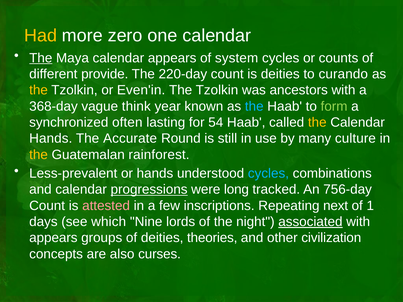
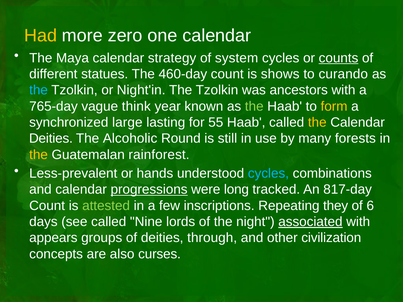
The at (41, 58) underline: present -> none
calendar appears: appears -> strategy
counts underline: none -> present
provide: provide -> statues
220-day: 220-day -> 460-day
is deities: deities -> shows
the at (39, 90) colour: yellow -> light blue
Even'in: Even'in -> Night'in
368-day: 368-day -> 765-day
the at (254, 106) colour: light blue -> light green
form colour: light green -> yellow
often: often -> large
54: 54 -> 55
Hands at (51, 139): Hands -> Deities
Accurate: Accurate -> Alcoholic
culture: culture -> forests
756-day: 756-day -> 817-day
attested colour: pink -> light green
next: next -> they
1: 1 -> 6
see which: which -> called
theories: theories -> through
